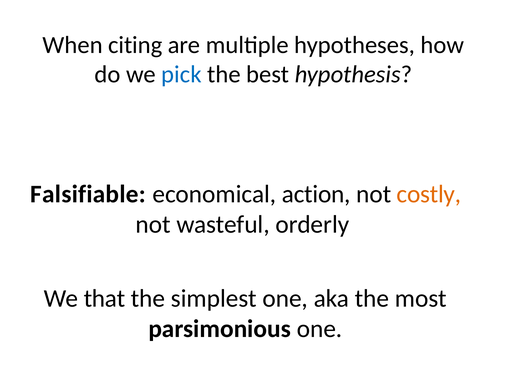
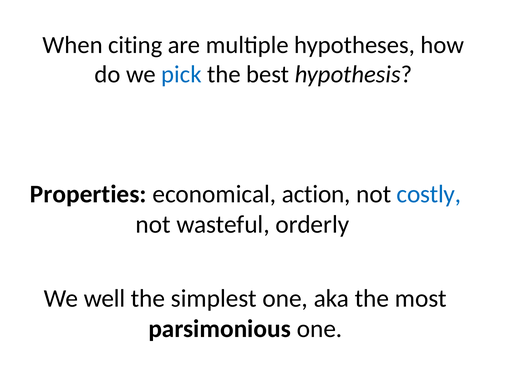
Falsifiable: Falsifiable -> Properties
costly colour: orange -> blue
that: that -> well
